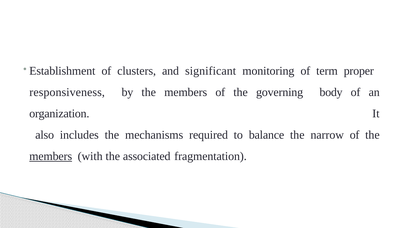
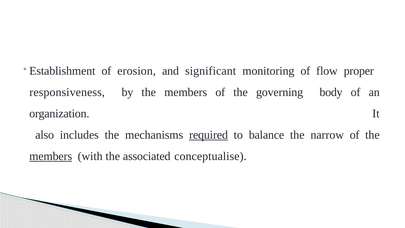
clusters: clusters -> erosion
term: term -> flow
required underline: none -> present
fragmentation: fragmentation -> conceptualise
